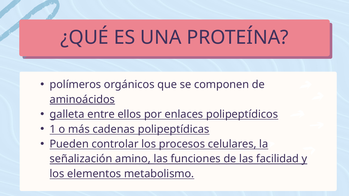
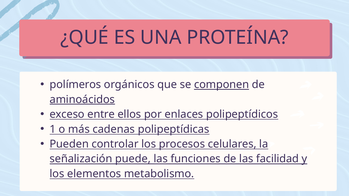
componen underline: none -> present
galleta: galleta -> exceso
amino: amino -> puede
